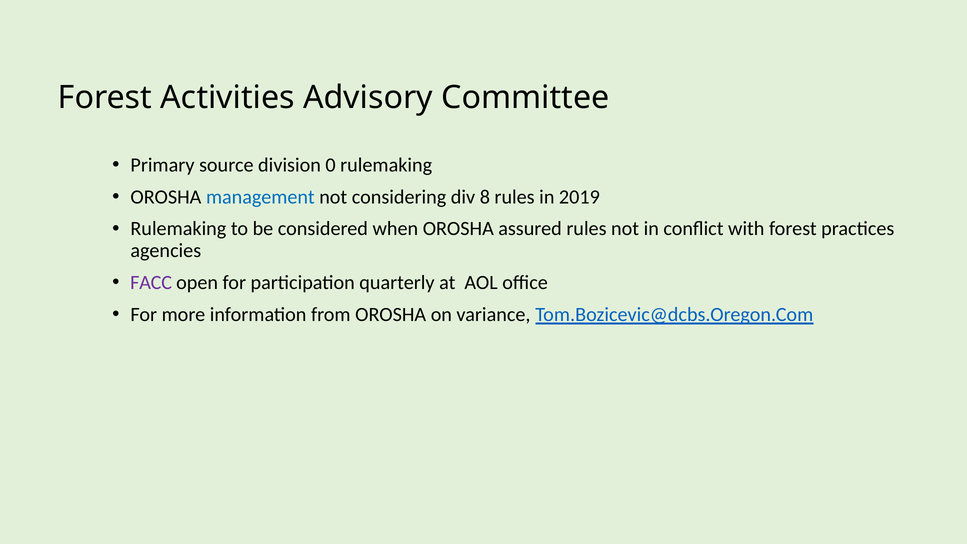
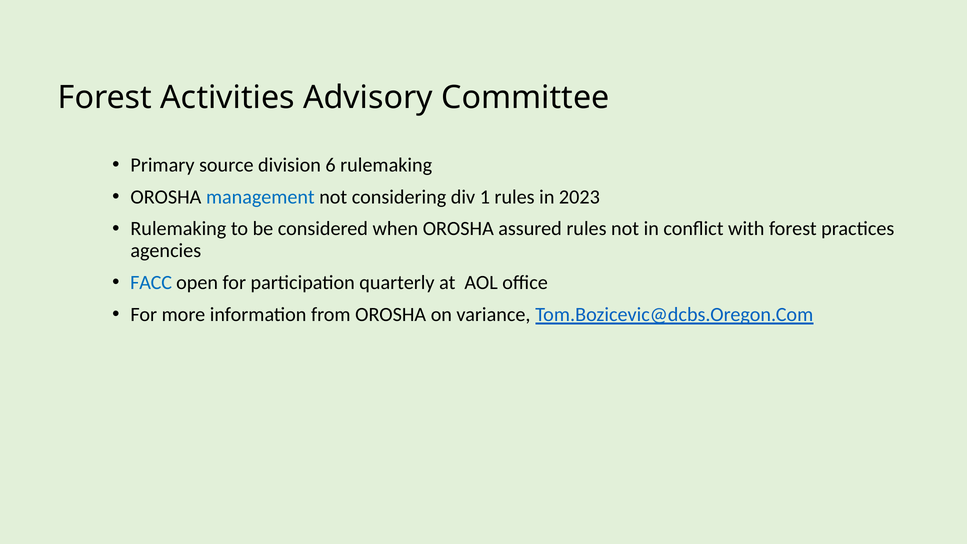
0: 0 -> 6
8: 8 -> 1
2019: 2019 -> 2023
FACC colour: purple -> blue
